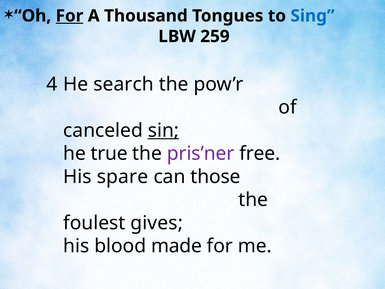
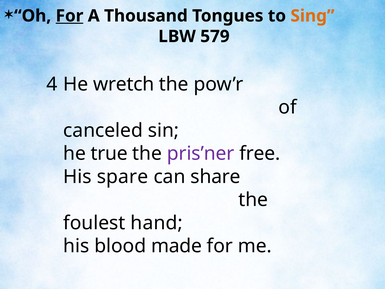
Sing colour: blue -> orange
259: 259 -> 579
search: search -> wretch
sin underline: present -> none
those: those -> share
gives: gives -> hand
